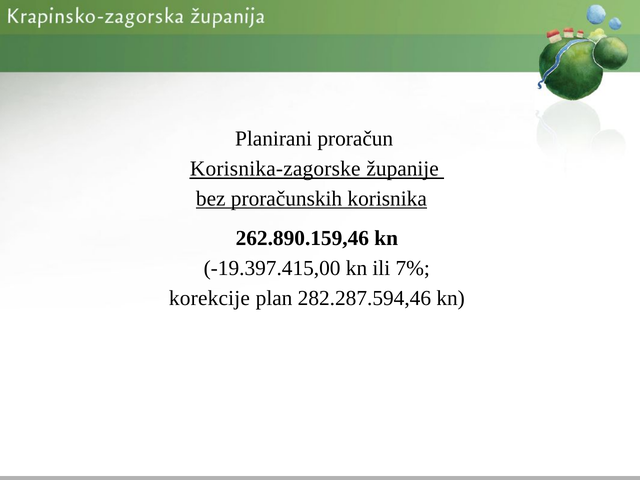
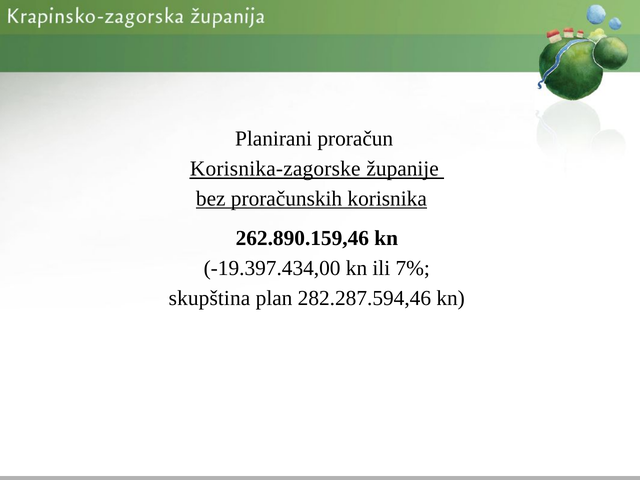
-19.397.415,00: -19.397.415,00 -> -19.397.434,00
korekcije: korekcije -> skupština
